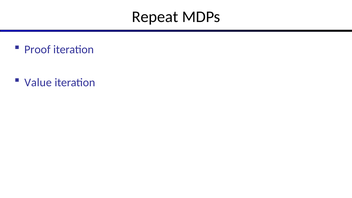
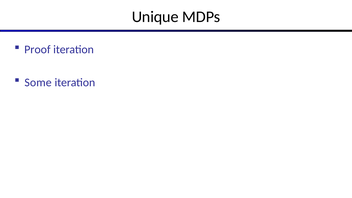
Repeat: Repeat -> Unique
Value: Value -> Some
